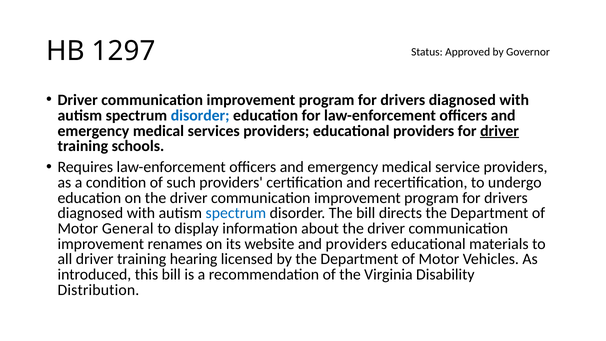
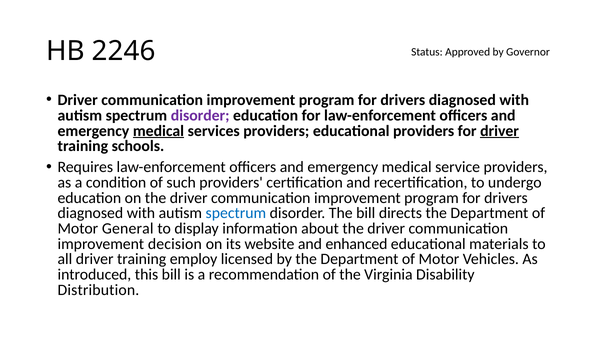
1297: 1297 -> 2246
disorder at (200, 115) colour: blue -> purple
medical at (159, 131) underline: none -> present
renames: renames -> decision
and providers: providers -> enhanced
hearing: hearing -> employ
